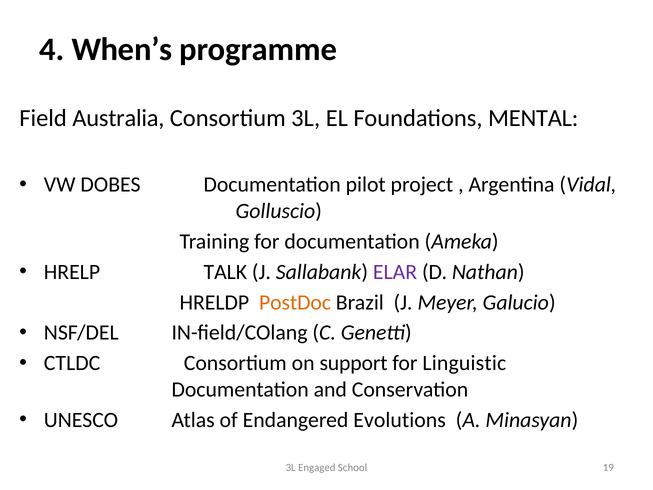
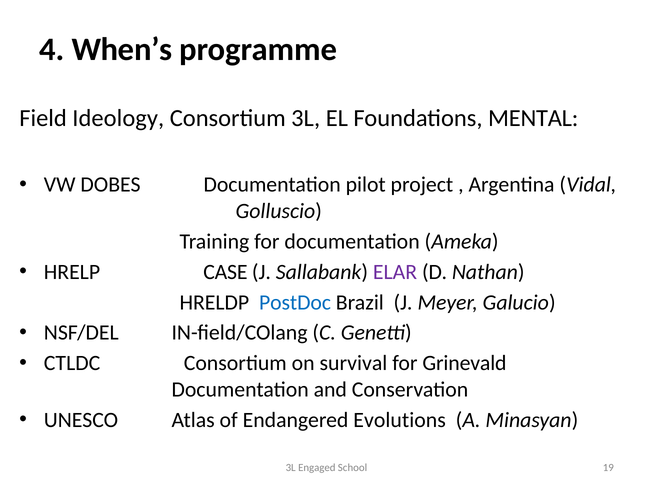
Australia: Australia -> Ideology
TALK: TALK -> CASE
PostDoc colour: orange -> blue
support: support -> survival
Linguistic: Linguistic -> Grinevald
